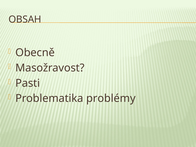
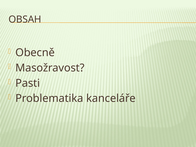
problémy: problémy -> kanceláře
